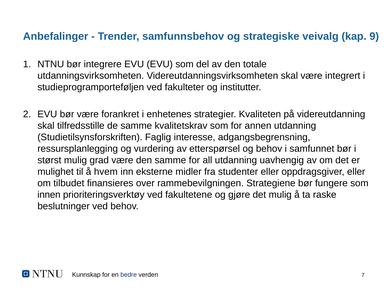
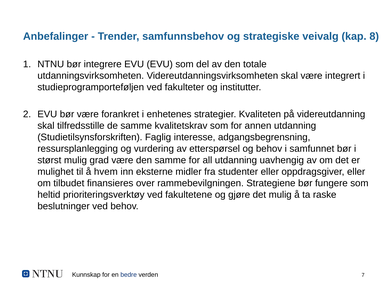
9: 9 -> 8
innen: innen -> heltid
